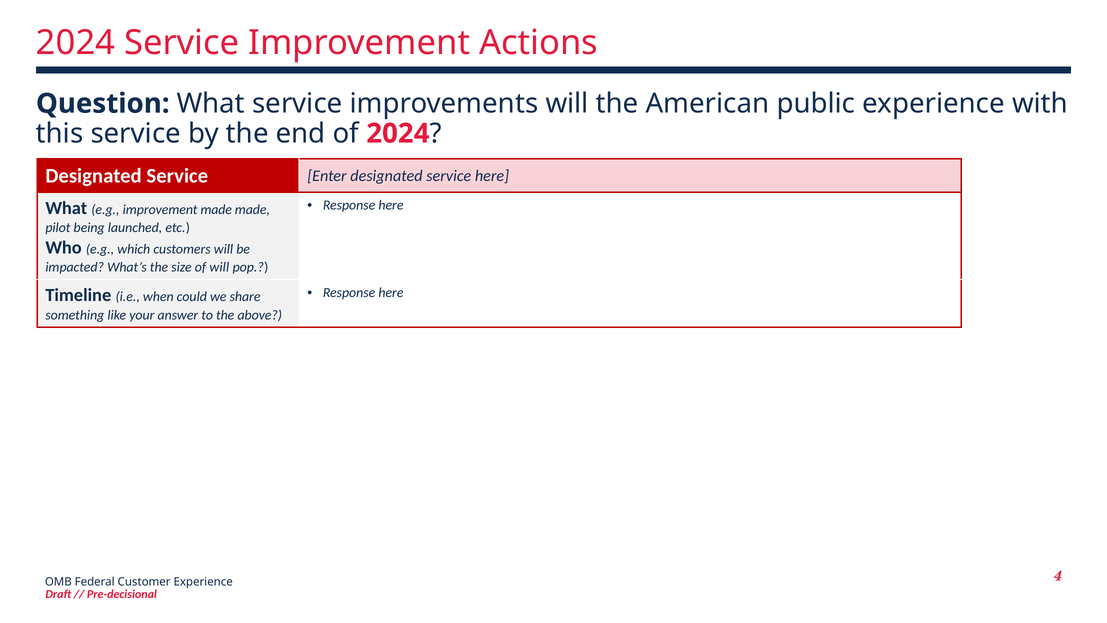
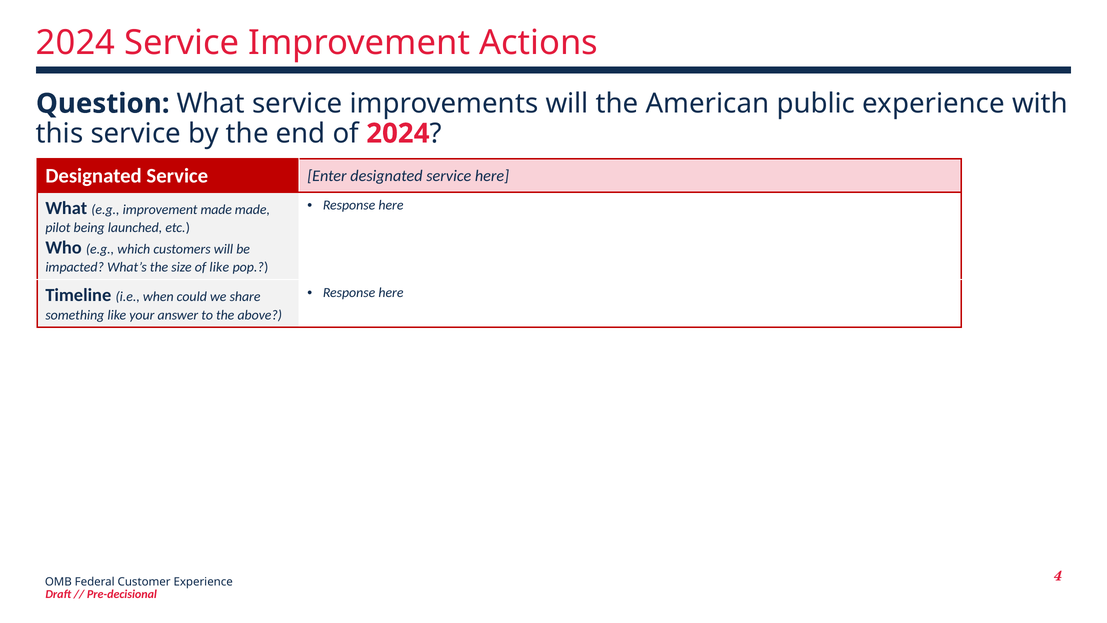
of will: will -> like
